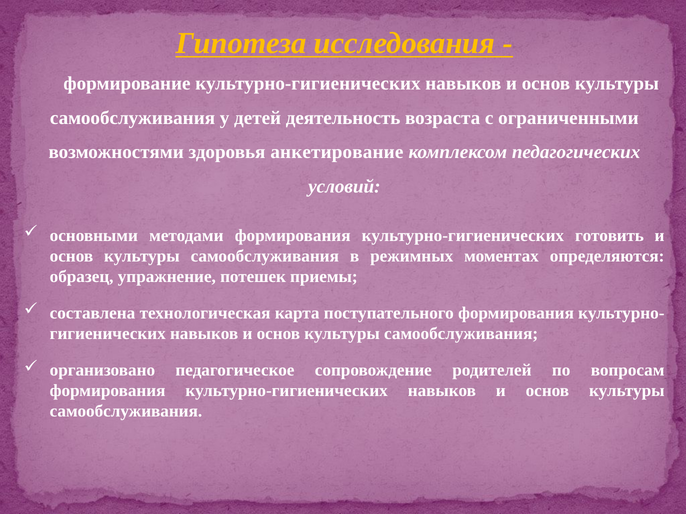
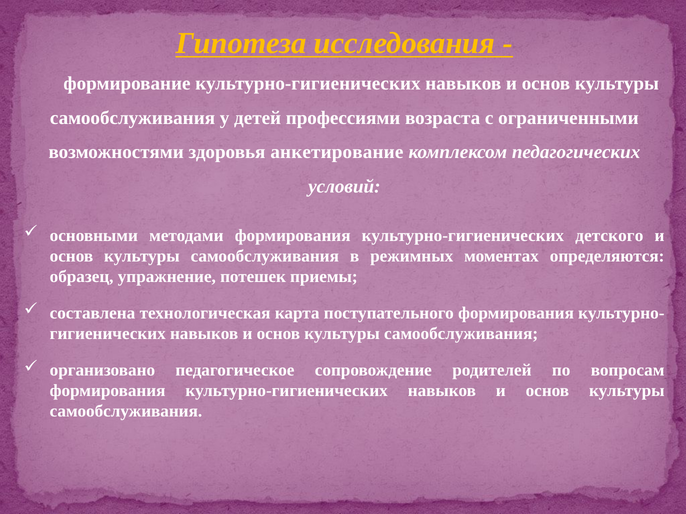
деятельность: деятельность -> профессиями
готовить: готовить -> детского
